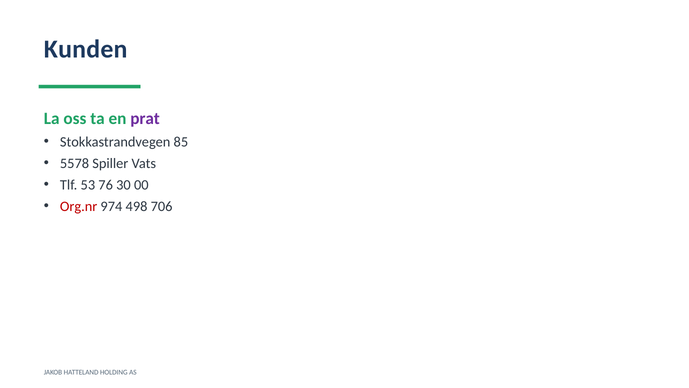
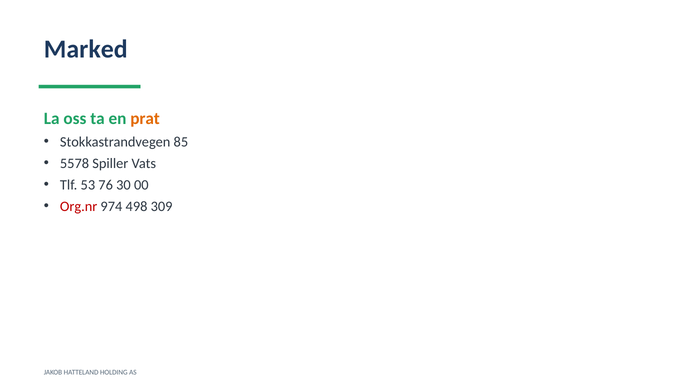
Kunden: Kunden -> Marked
prat colour: purple -> orange
706: 706 -> 309
